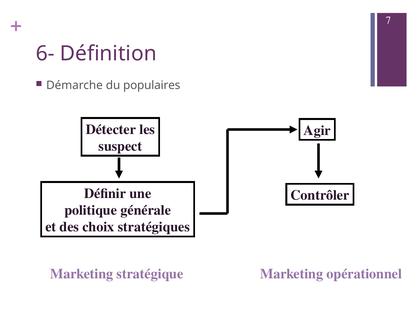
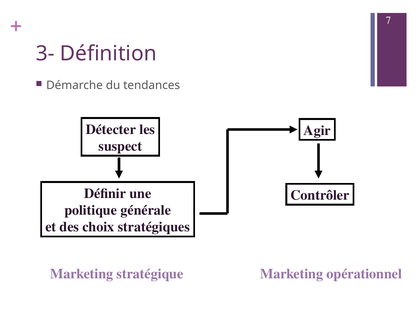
6-: 6- -> 3-
populaires: populaires -> tendances
